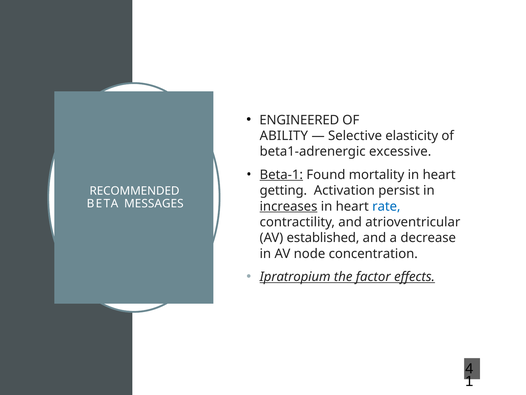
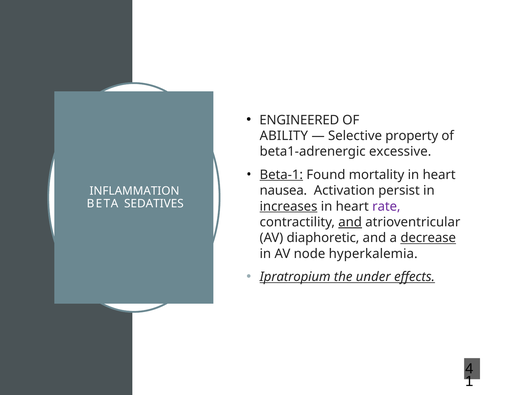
elasticity: elasticity -> property
getting: getting -> nausea
RECOMMENDED: RECOMMENDED -> INFLAMMATION
MESSAGES: MESSAGES -> SEDATIVES
rate colour: blue -> purple
and at (350, 222) underline: none -> present
established: established -> diaphoretic
decrease underline: none -> present
concentration: concentration -> hyperkalemia
factor: factor -> under
